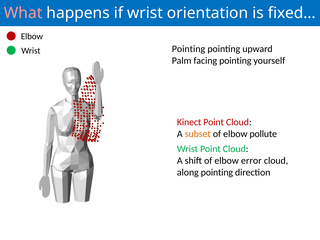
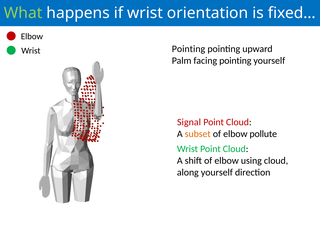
What colour: pink -> light green
Kinect: Kinect -> Signal
error: error -> using
along pointing: pointing -> yourself
